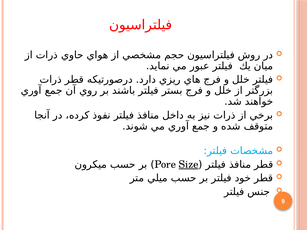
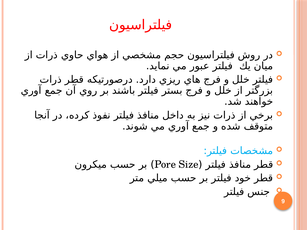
Size underline: present -> none
